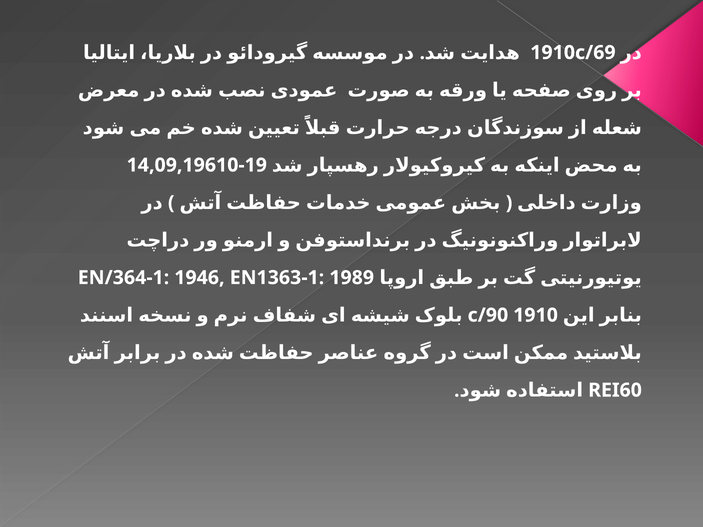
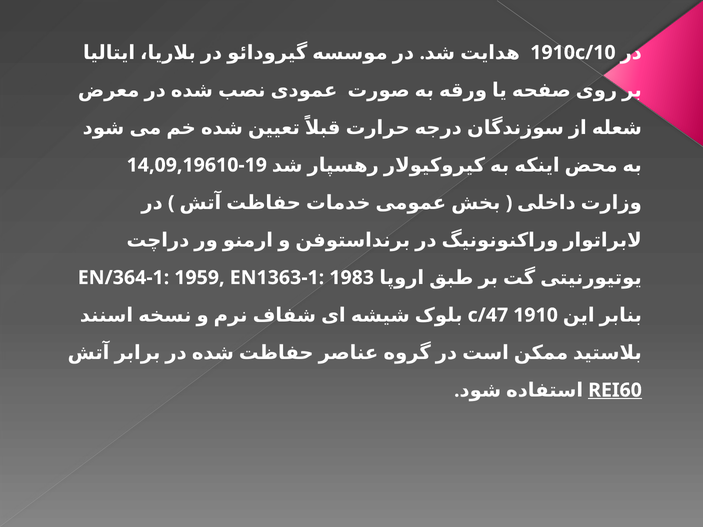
1910c/69: 1910c/69 -> 1910c/10
1946: 1946 -> 1959
1989: 1989 -> 1983
c/90: c/90 -> c/47
REI60 underline: none -> present
